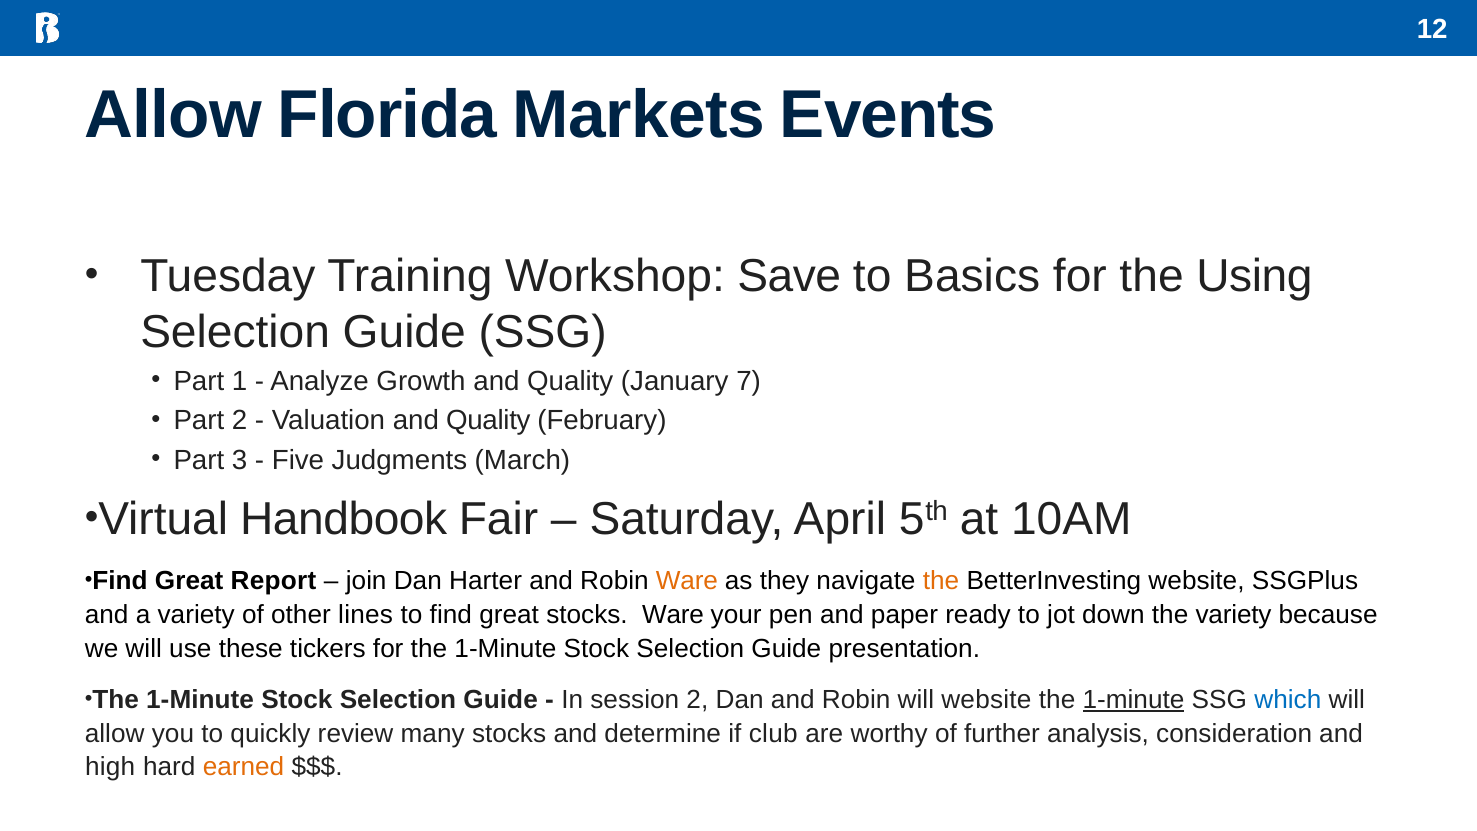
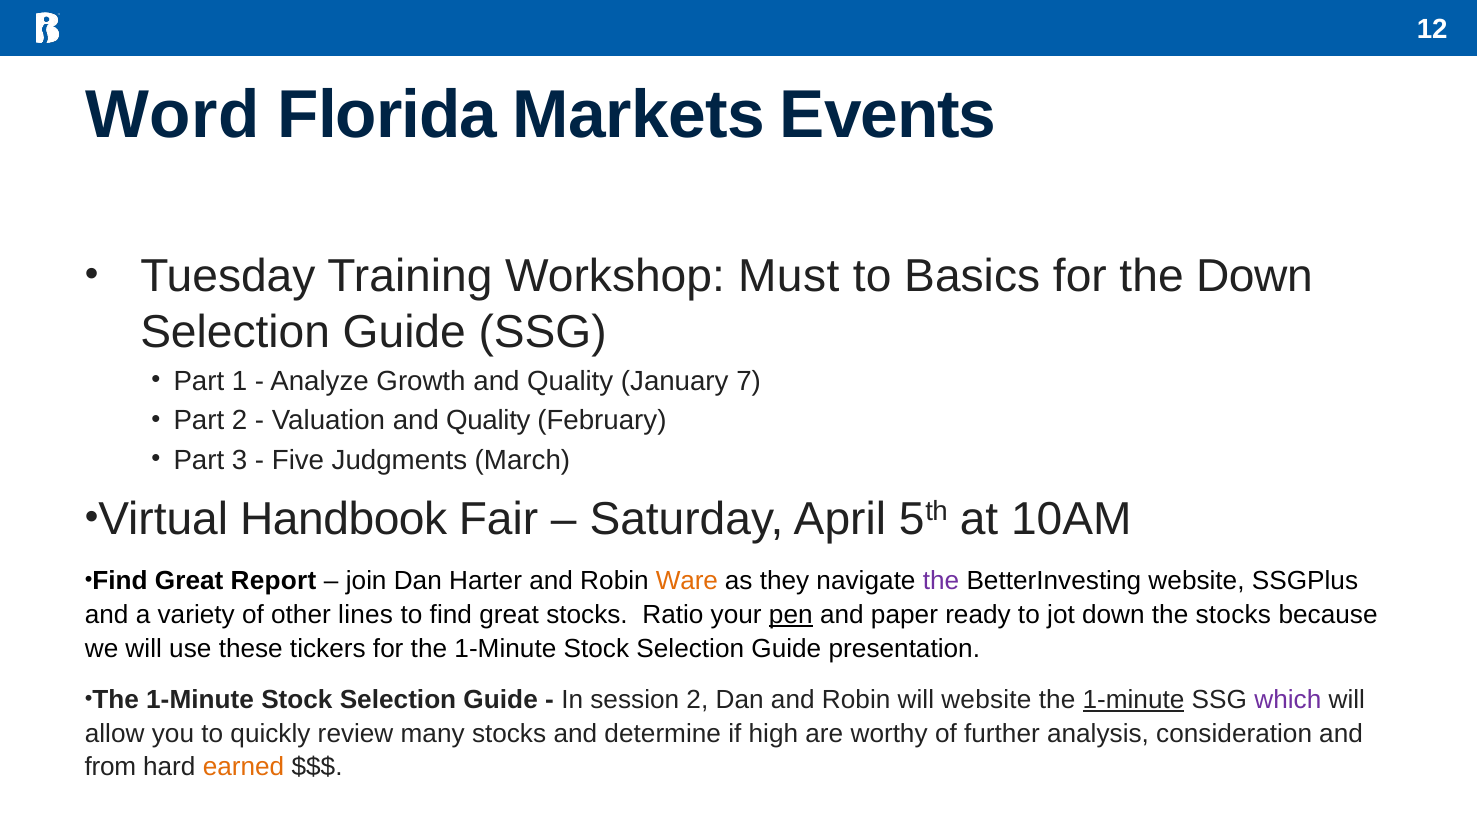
Allow at (173, 116): Allow -> Word
Save: Save -> Must
the Using: Using -> Down
the at (941, 581) colour: orange -> purple
stocks Ware: Ware -> Ratio
pen underline: none -> present
the variety: variety -> stocks
which colour: blue -> purple
club: club -> high
high: high -> from
